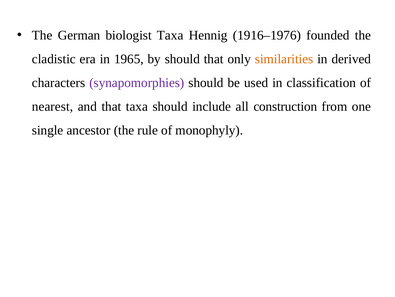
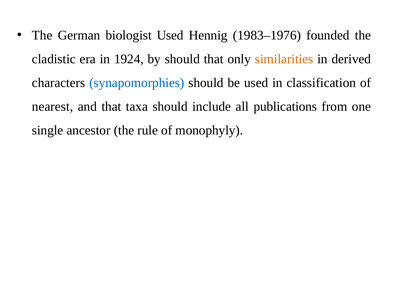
biologist Taxa: Taxa -> Used
1916–1976: 1916–1976 -> 1983–1976
1965: 1965 -> 1924
synapomorphies colour: purple -> blue
construction: construction -> publications
